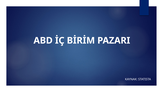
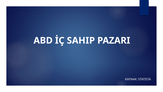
BİRİM: BİRİM -> SAHIP
